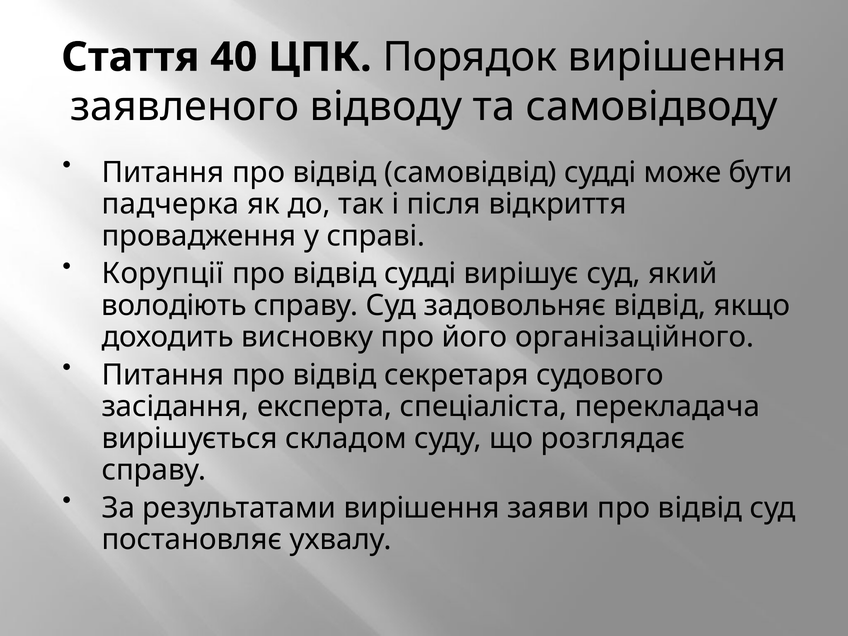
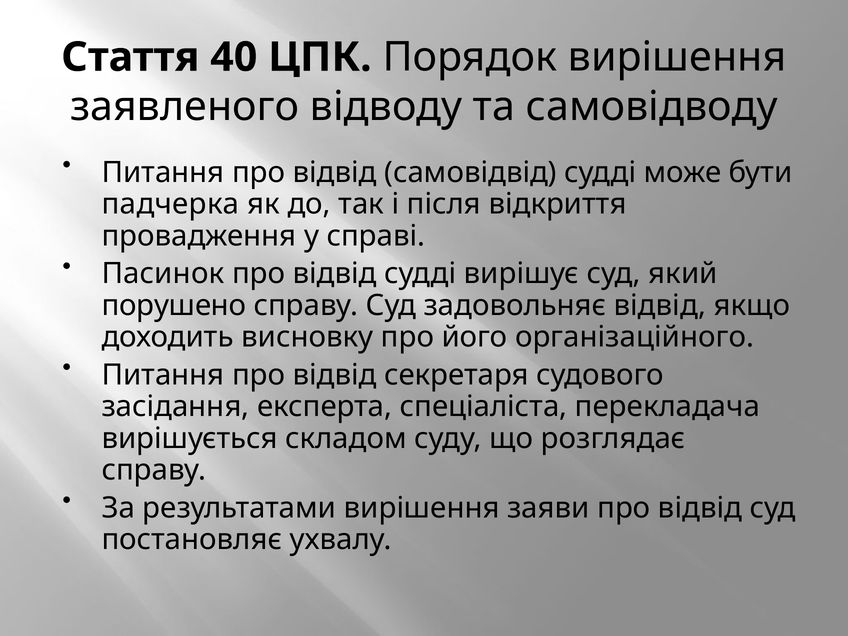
Корупції: Корупції -> Пасинок
володіють: володіють -> порушено
